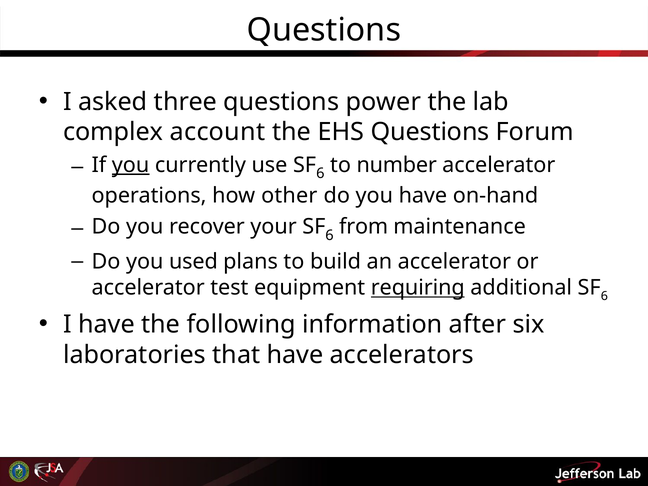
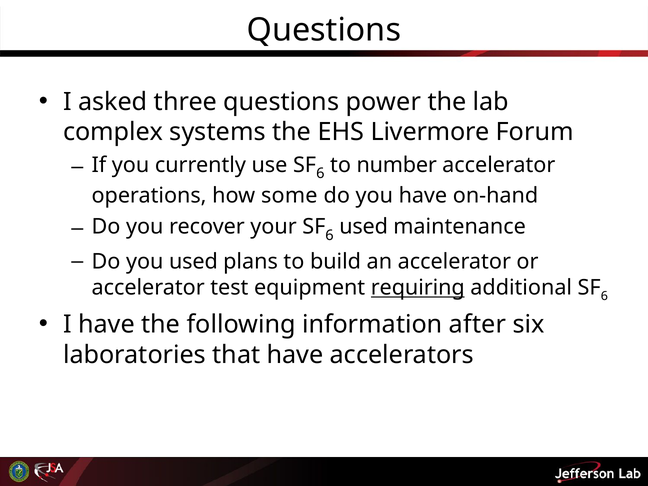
account: account -> systems
EHS Questions: Questions -> Livermore
you at (131, 165) underline: present -> none
other: other -> some
from at (364, 227): from -> used
